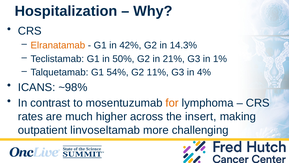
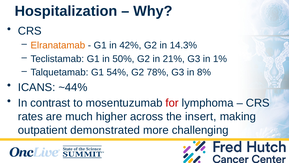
11%: 11% -> 78%
4%: 4% -> 8%
~98%: ~98% -> ~44%
for colour: orange -> red
linvoseltamab: linvoseltamab -> demonstrated
